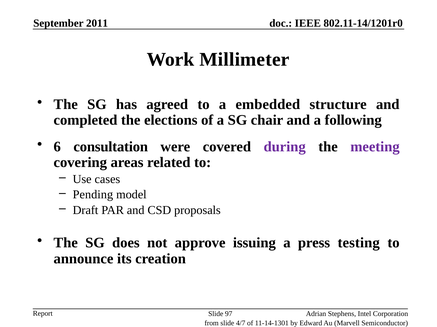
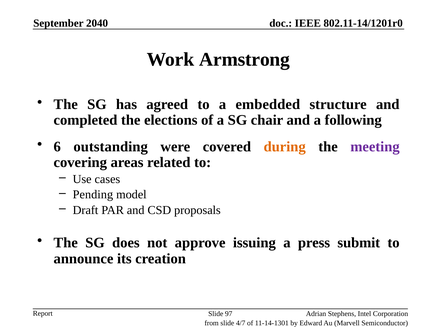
2011: 2011 -> 2040
Millimeter: Millimeter -> Armstrong
consultation: consultation -> outstanding
during colour: purple -> orange
testing: testing -> submit
